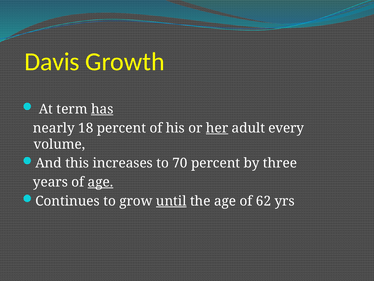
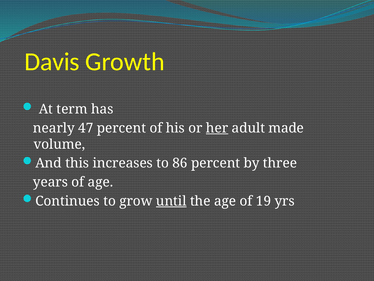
has underline: present -> none
18: 18 -> 47
every: every -> made
70: 70 -> 86
age at (100, 182) underline: present -> none
62: 62 -> 19
